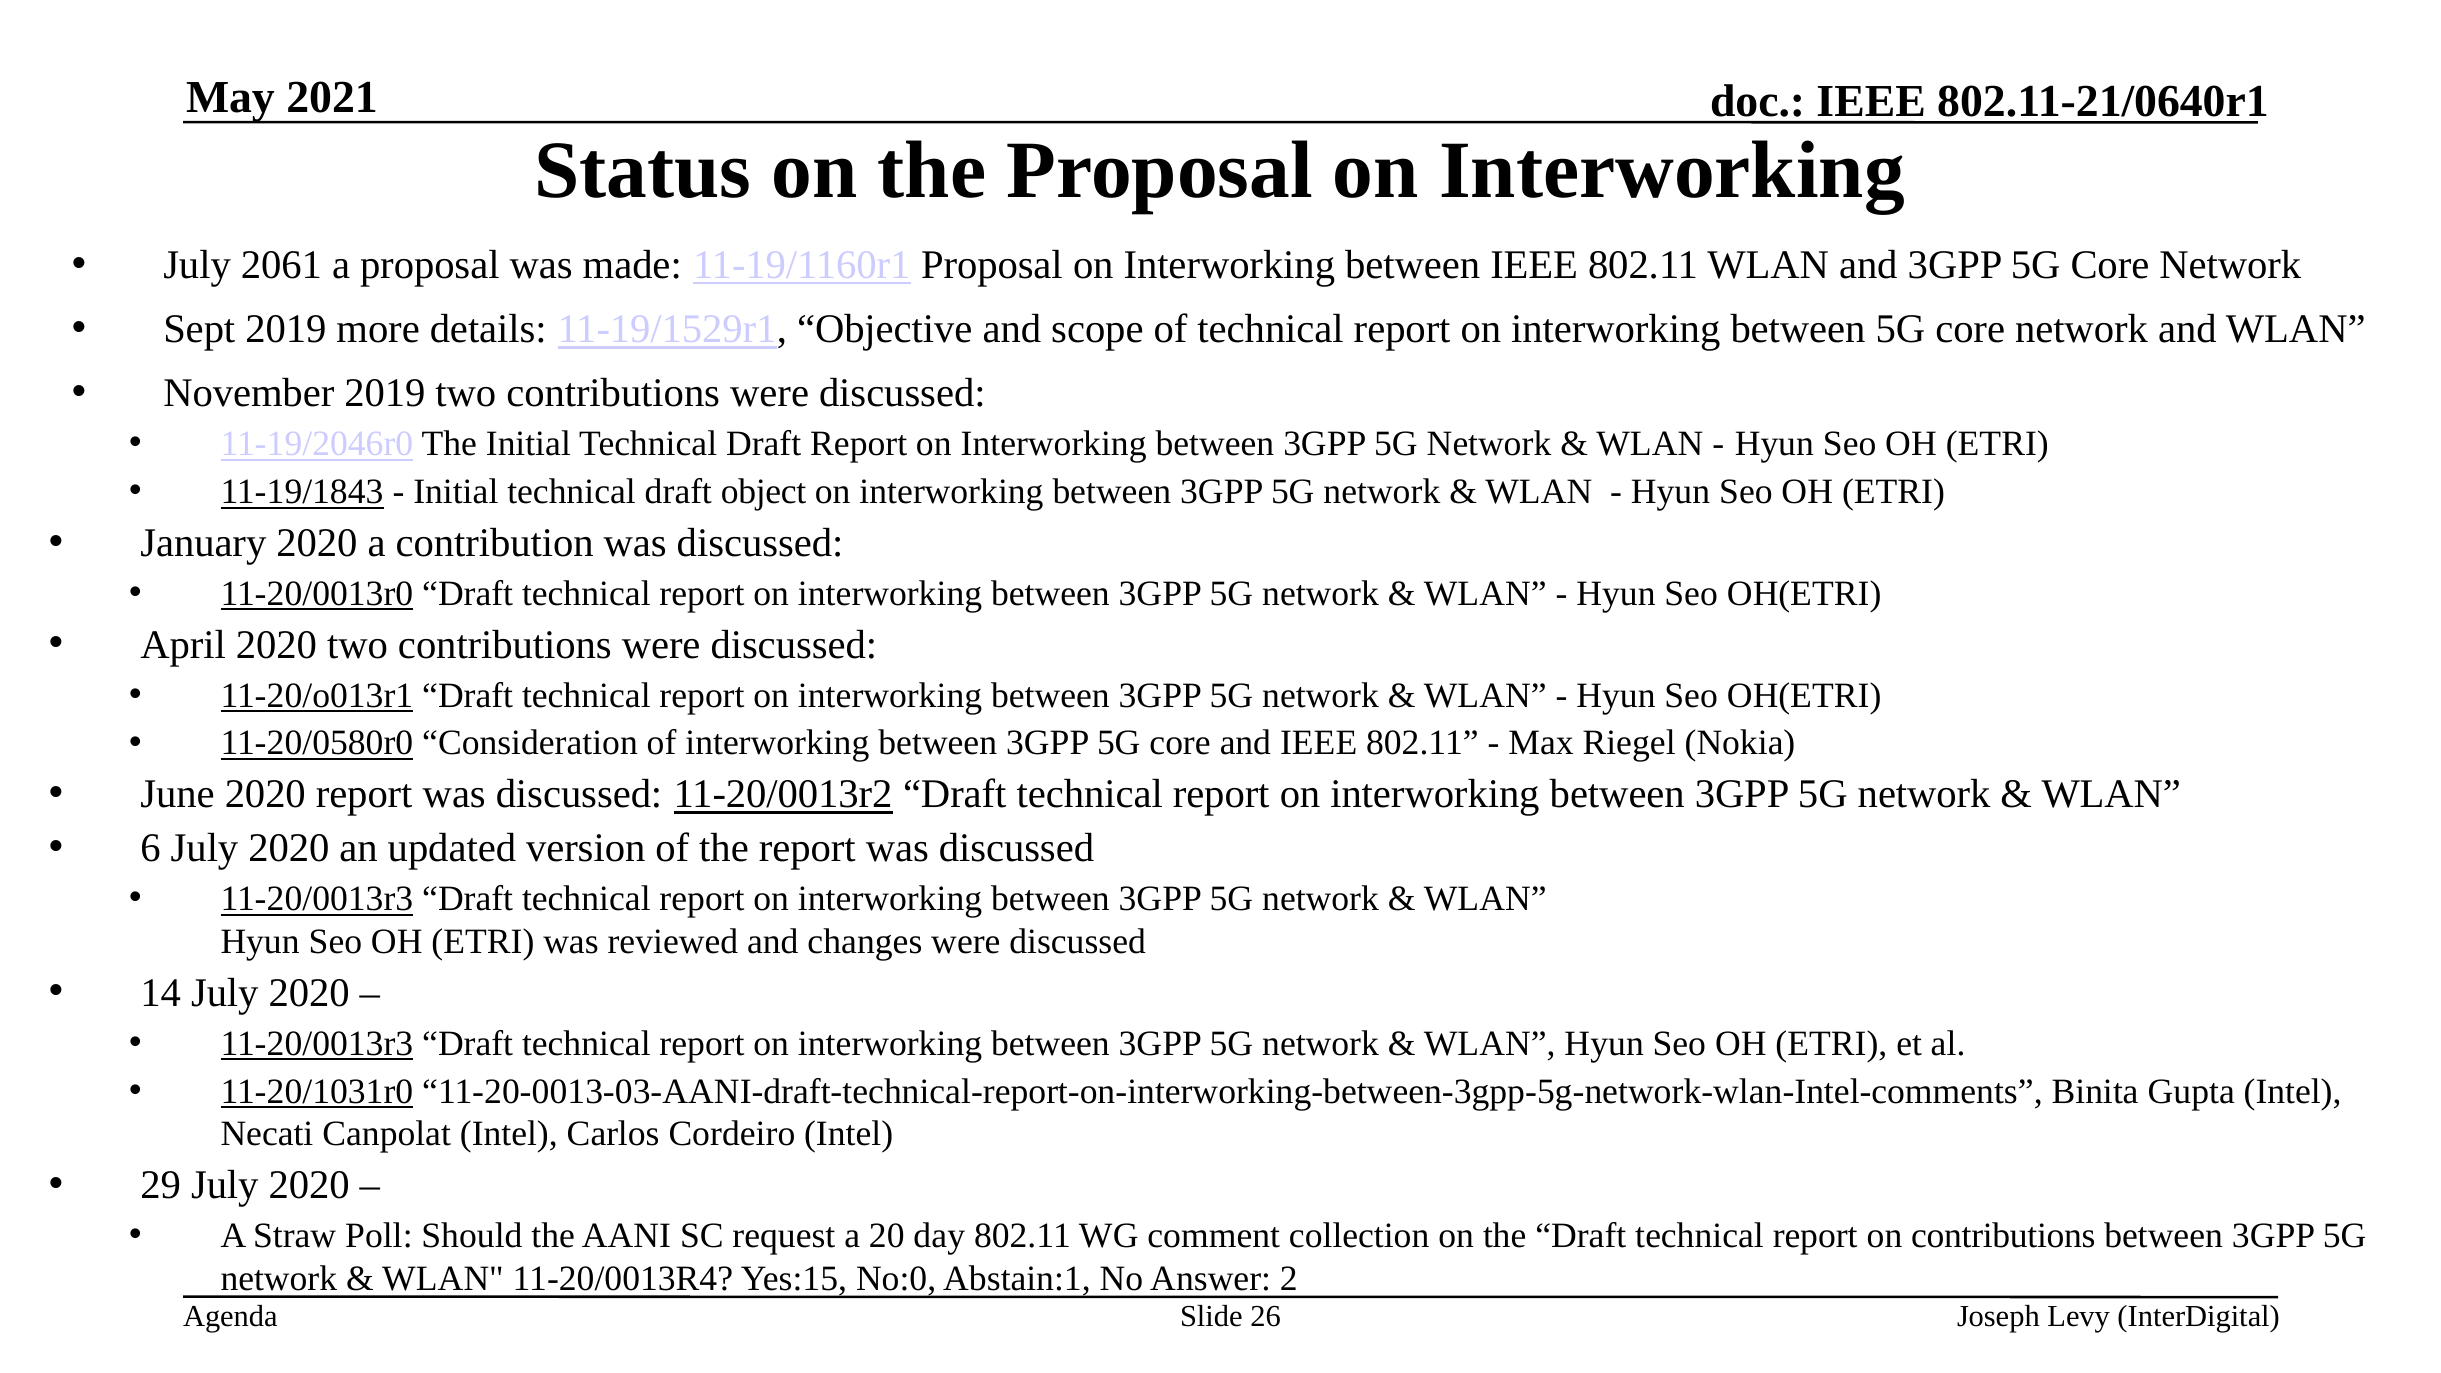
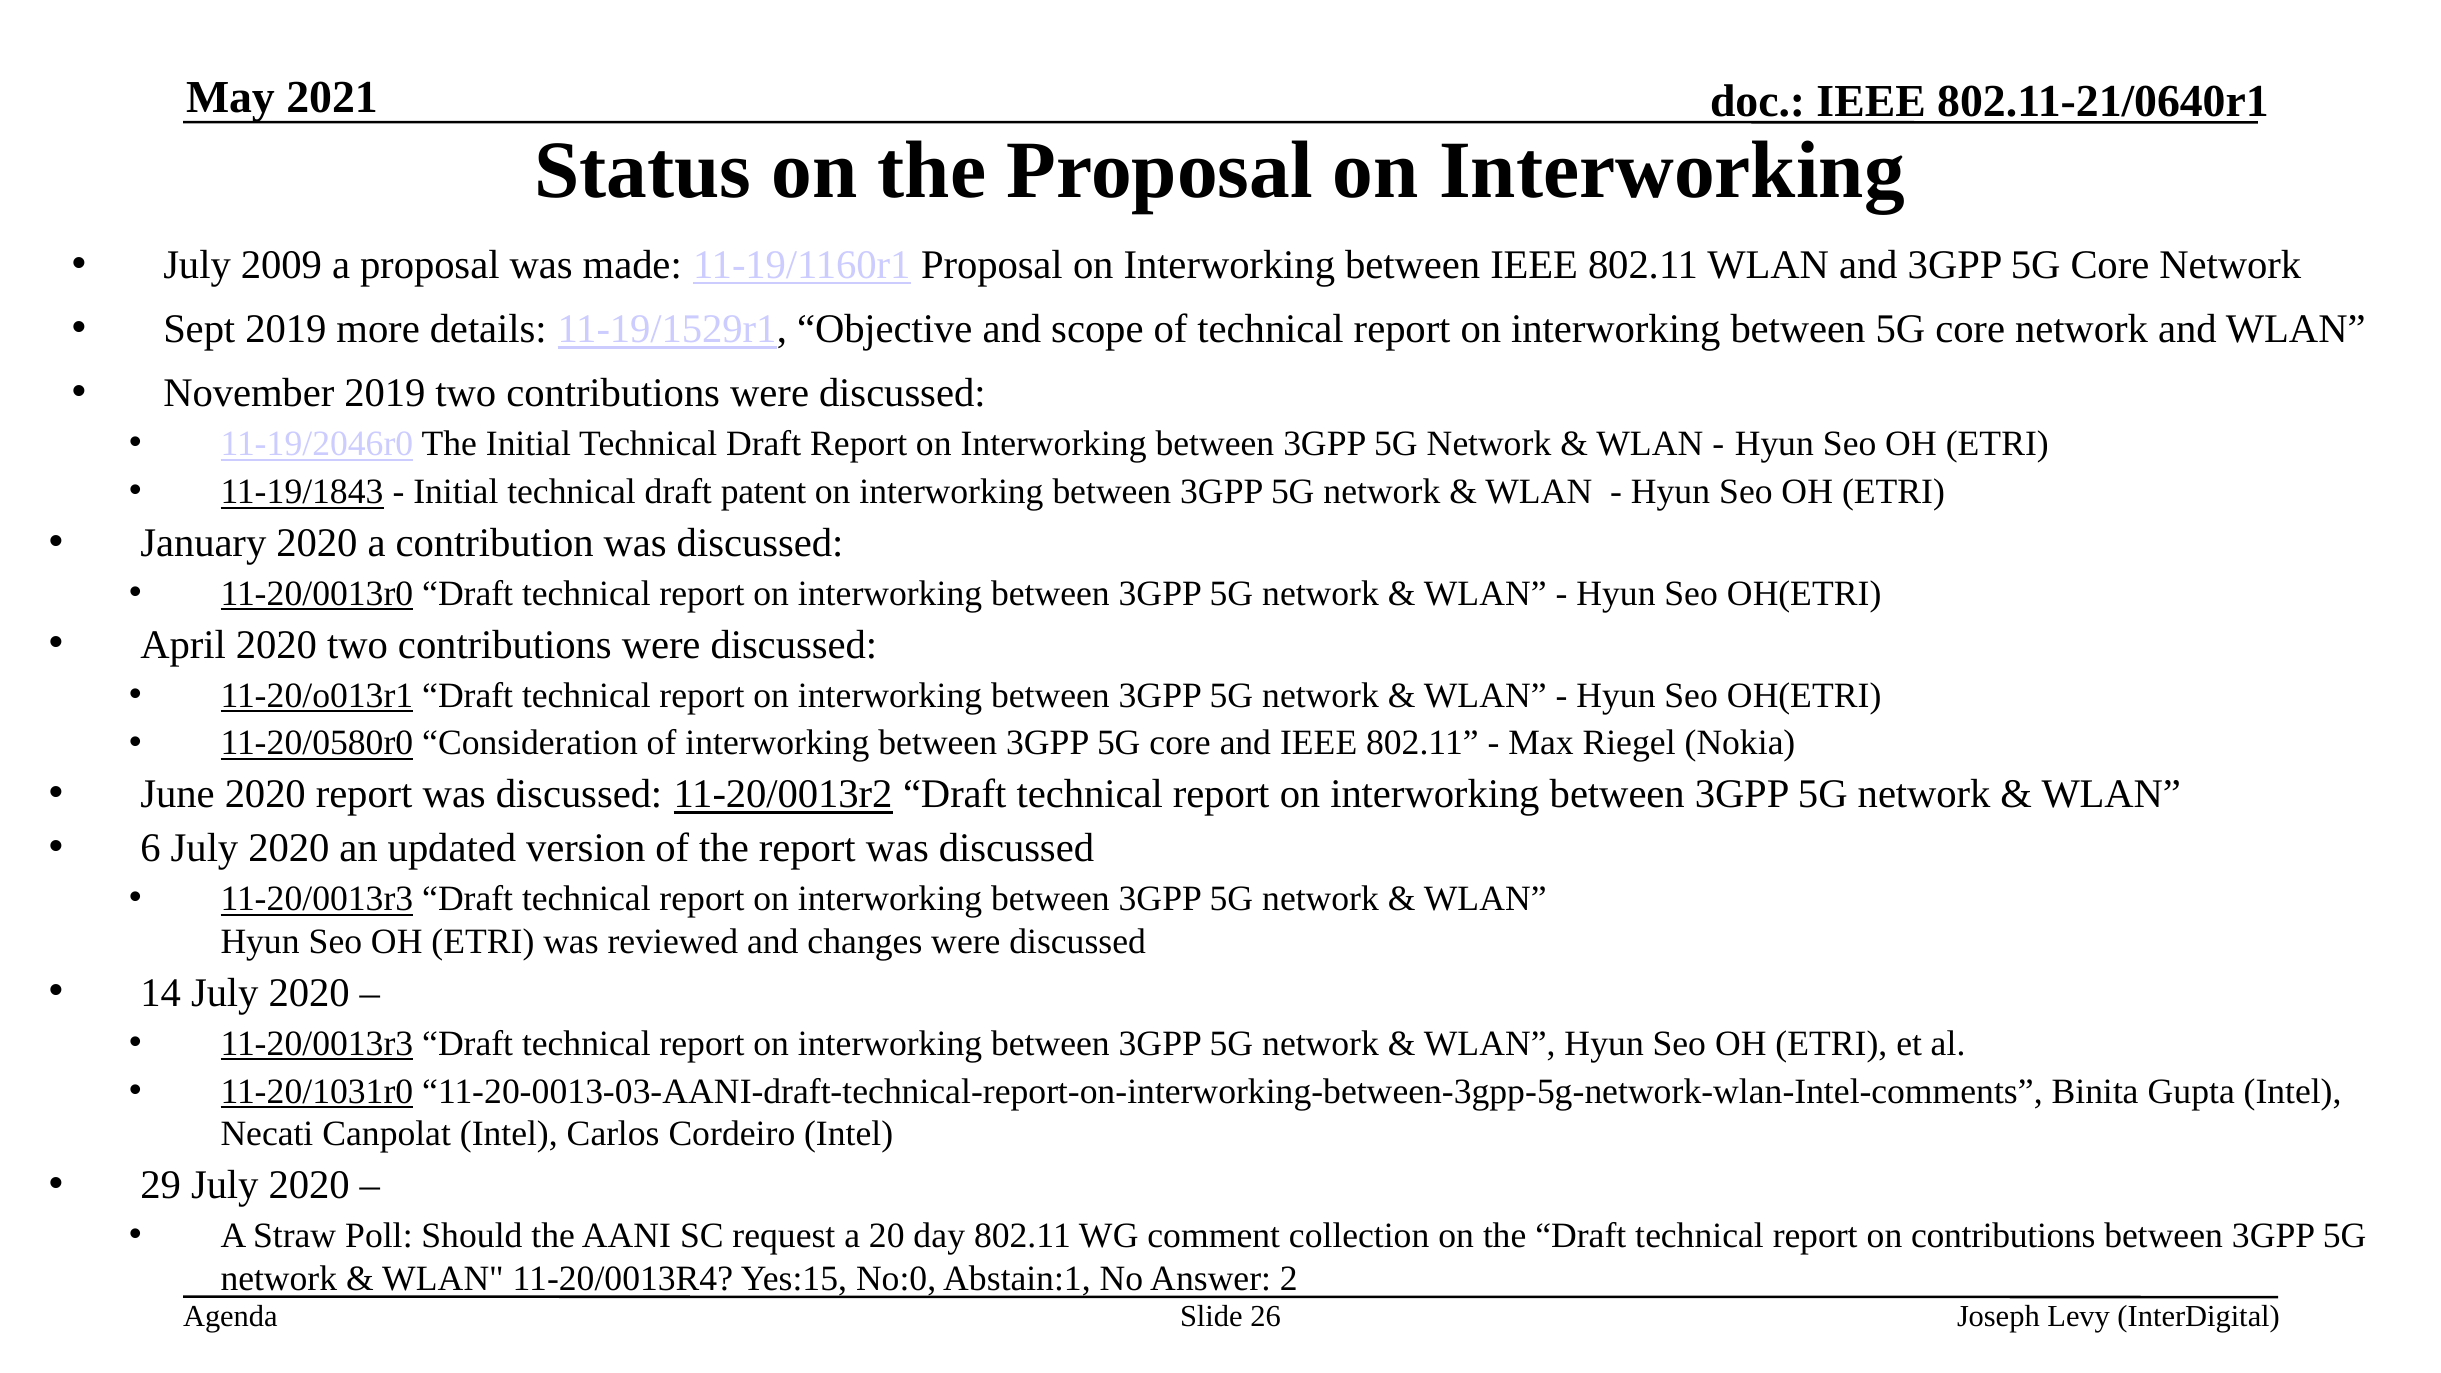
2061: 2061 -> 2009
object: object -> patent
